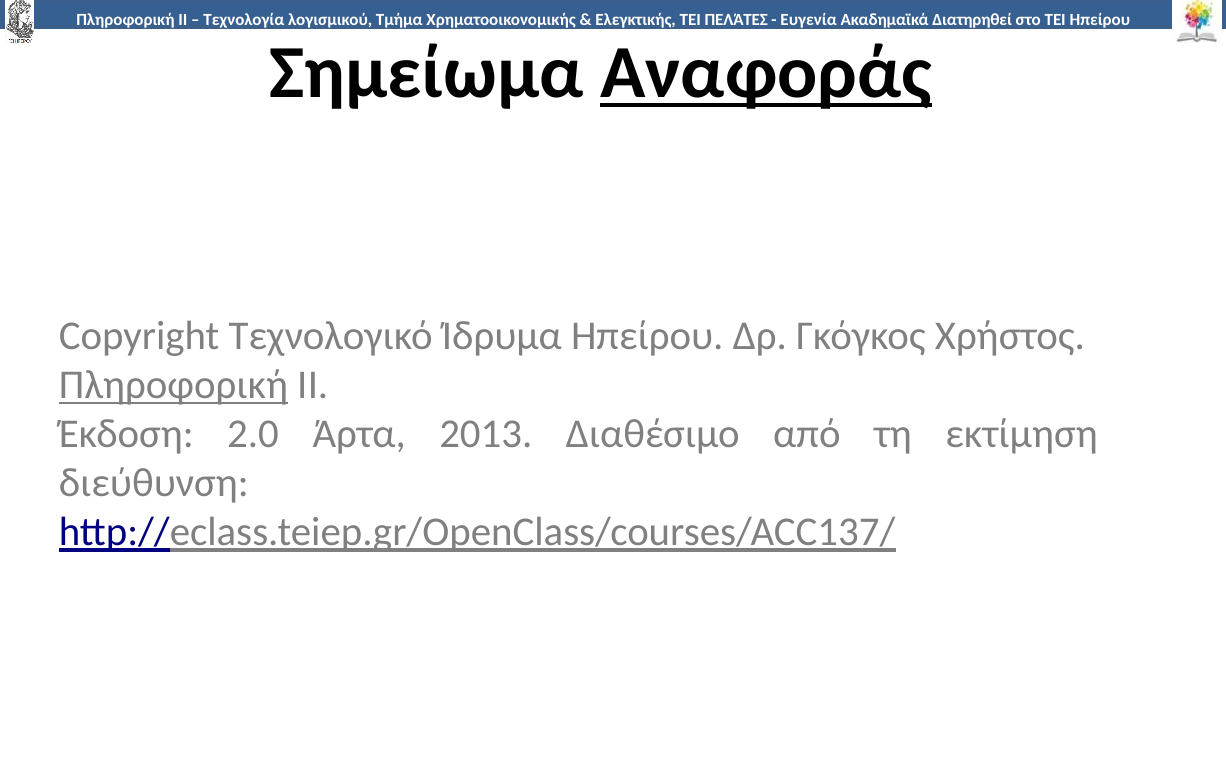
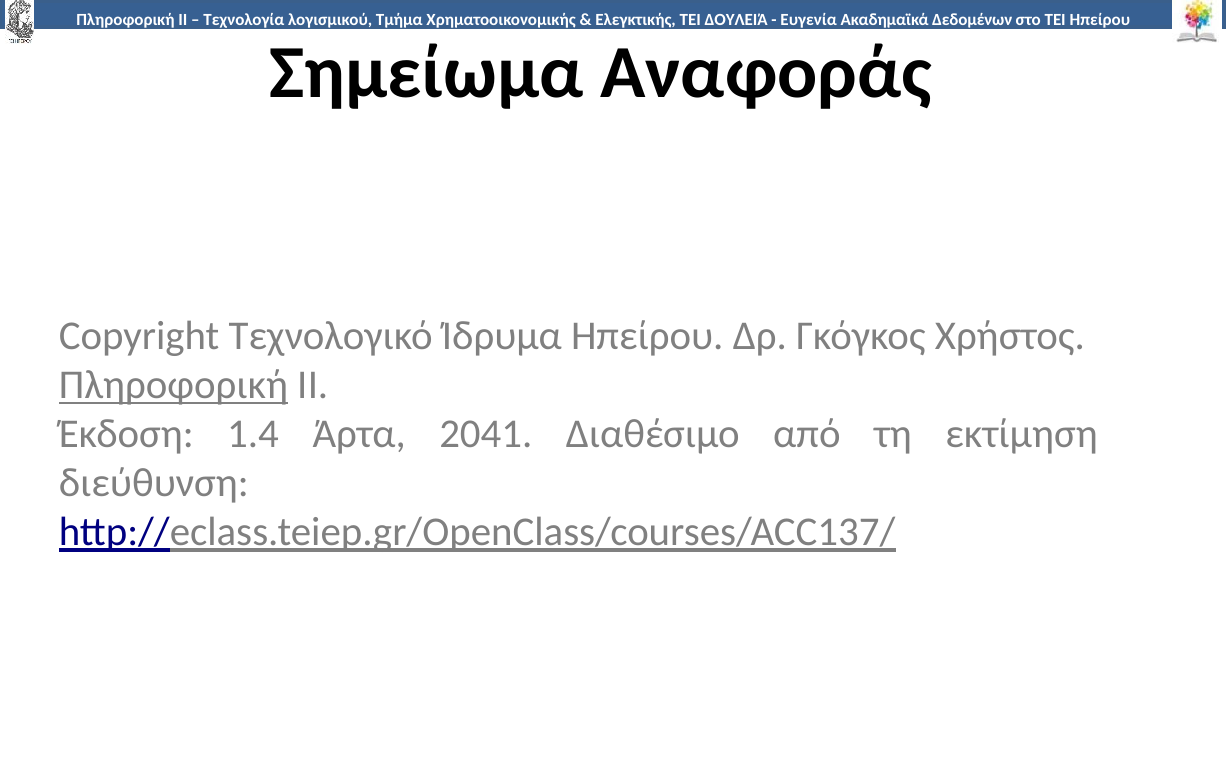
ΠΕΛΆΤΕΣ: ΠΕΛΆΤΕΣ -> ΔΟΥΛΕΙΆ
Διατηρηθεί: Διατηρηθεί -> Δεδομένων
Αναφοράς underline: present -> none
2.0: 2.0 -> 1.4
2013: 2013 -> 2041
